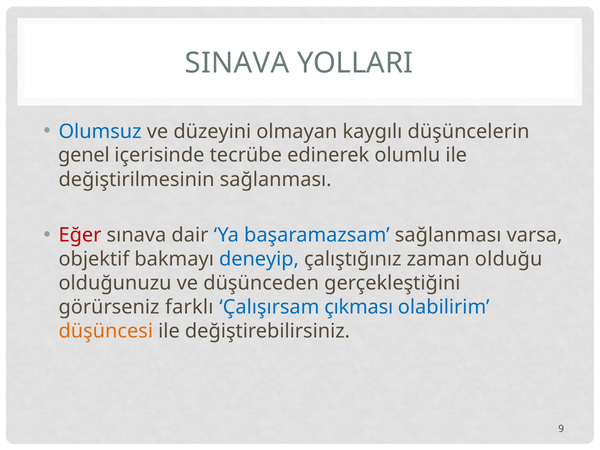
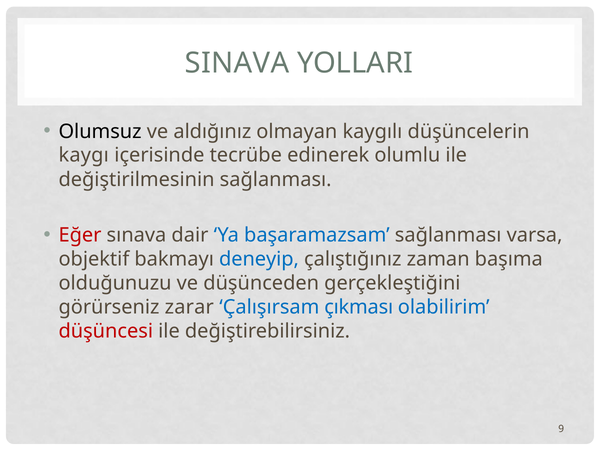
Olumsuz colour: blue -> black
düzeyini: düzeyini -> aldığınız
genel: genel -> kaygı
olduğu: olduğu -> başıma
farklı: farklı -> zarar
düşüncesi colour: orange -> red
